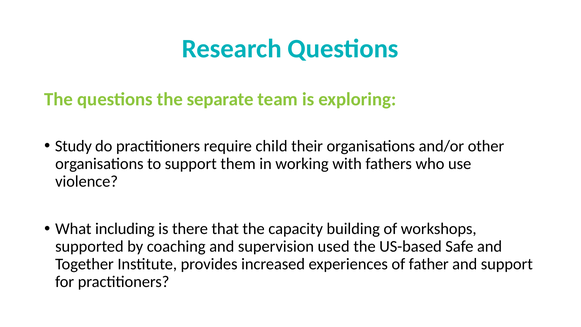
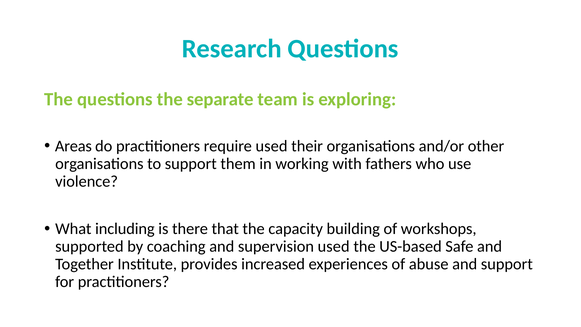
Study: Study -> Areas
require child: child -> used
father: father -> abuse
